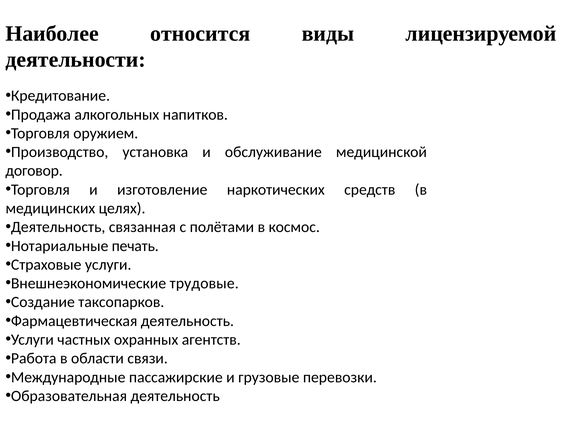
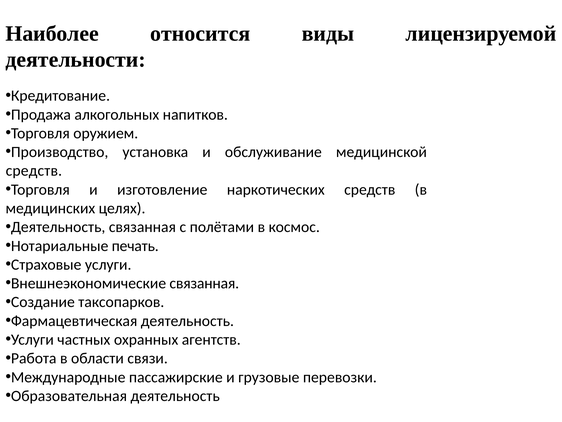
договор at (34, 171): договор -> средств
Внешнеэкономические трудовые: трудовые -> связанная
